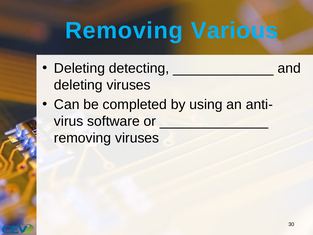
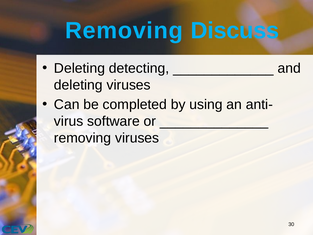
Various: Various -> Discuss
